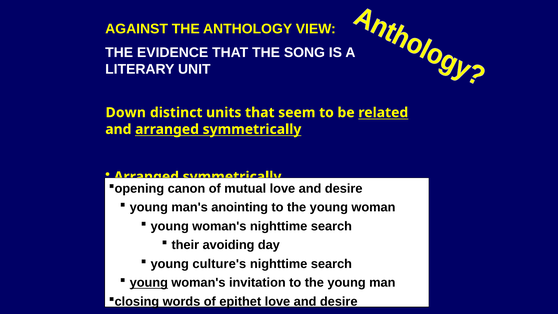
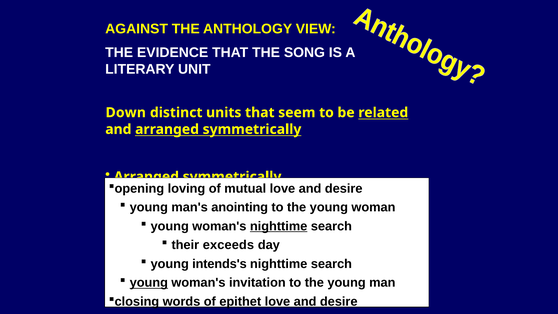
canon: canon -> loving
nighttime at (279, 226) underline: none -> present
avoiding: avoiding -> exceeds
culture's: culture's -> intends's
